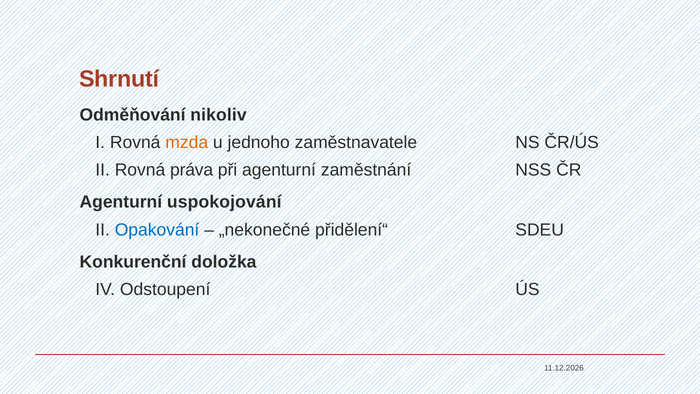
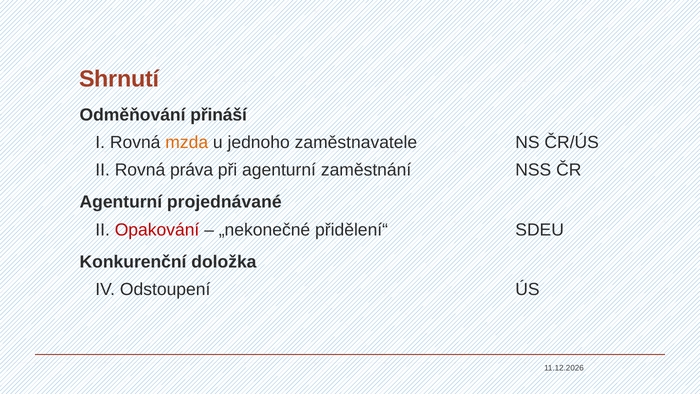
nikoliv: nikoliv -> přináší
uspokojování: uspokojování -> projednávané
Opakování colour: blue -> red
